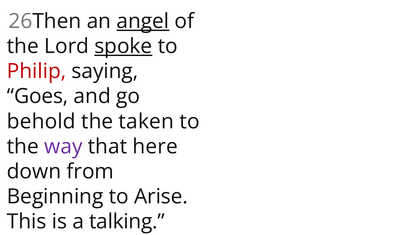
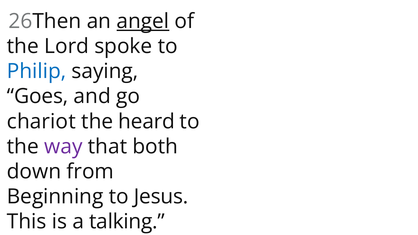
spoke underline: present -> none
Philip colour: red -> blue
behold: behold -> chariot
taken: taken -> heard
here: here -> both
Arise: Arise -> Jesus
